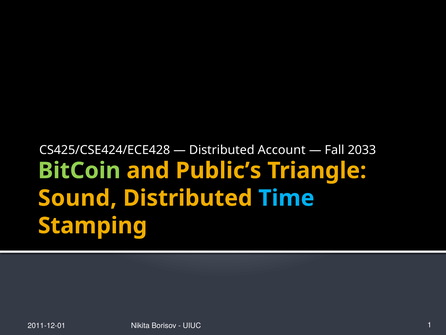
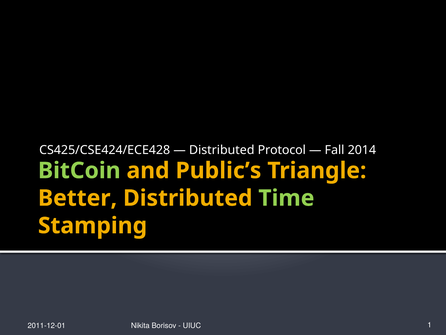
Account: Account -> Protocol
2033: 2033 -> 2014
Sound: Sound -> Better
Time colour: light blue -> light green
